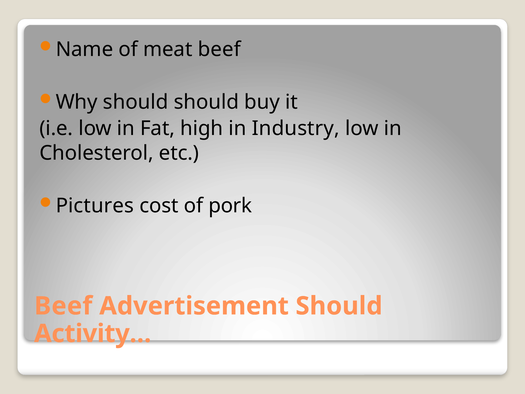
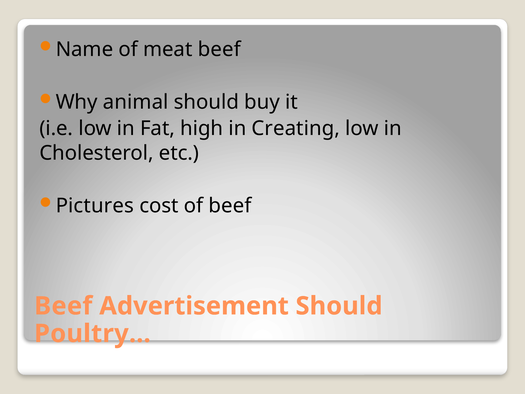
Why should: should -> animal
Industry: Industry -> Creating
of pork: pork -> beef
Activity…: Activity… -> Poultry…
